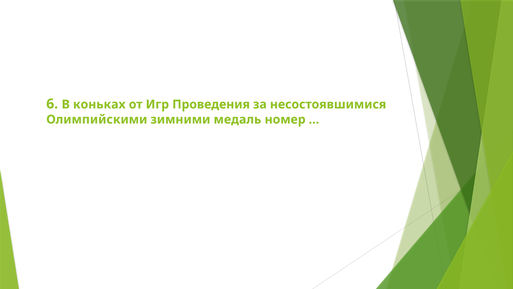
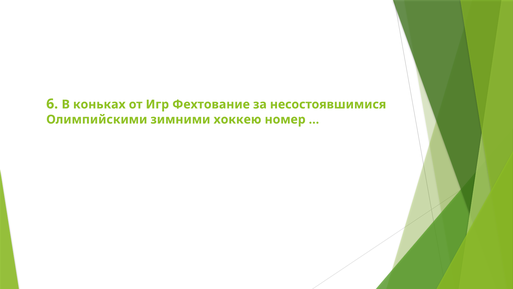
Проведения: Проведения -> Фехтование
медаль: медаль -> хоккею
